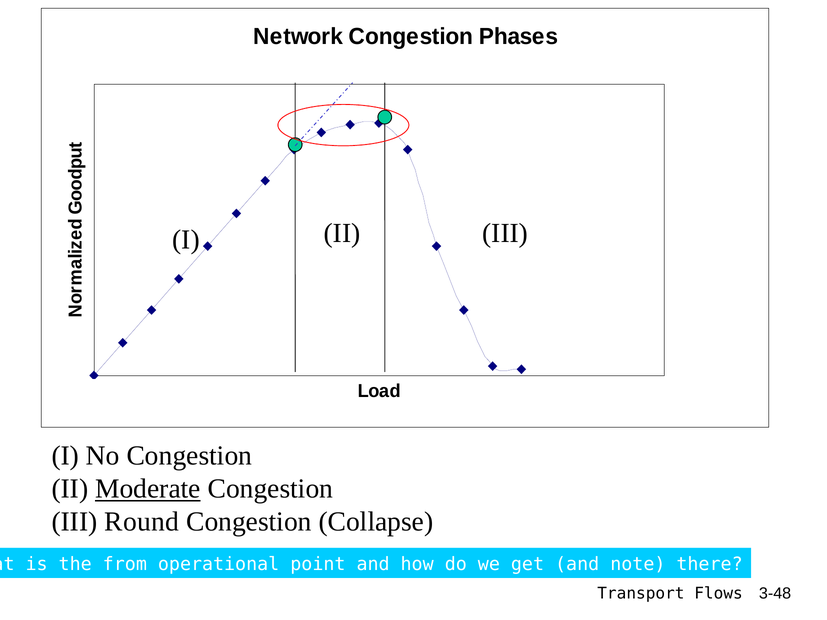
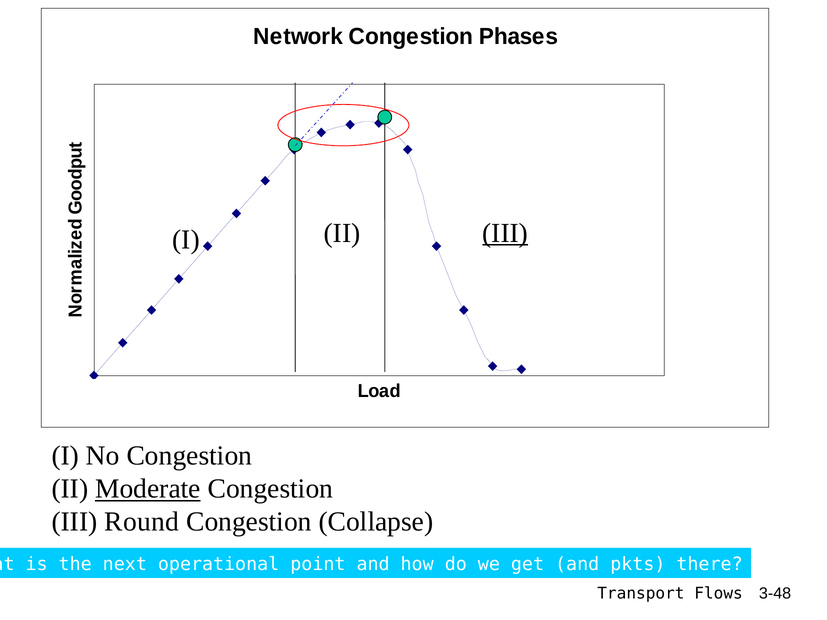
III at (505, 233) underline: none -> present
from: from -> next
note: note -> pkts
